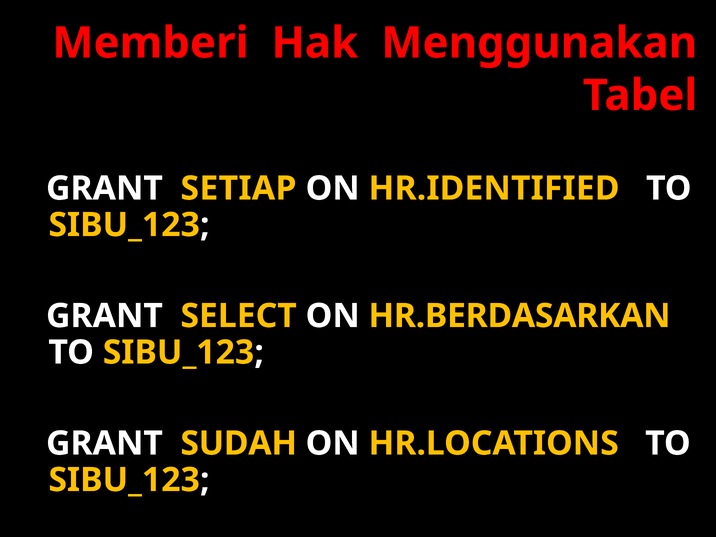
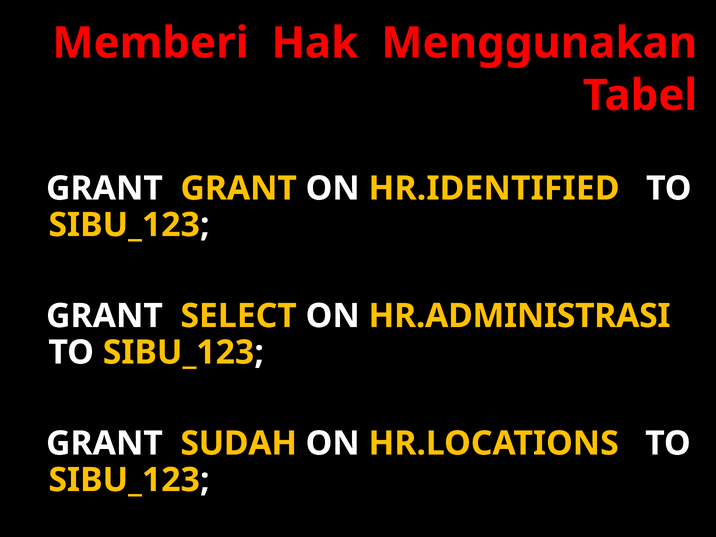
GRANT SETIAP: SETIAP -> GRANT
HR.BERDASARKAN: HR.BERDASARKAN -> HR.ADMINISTRASI
